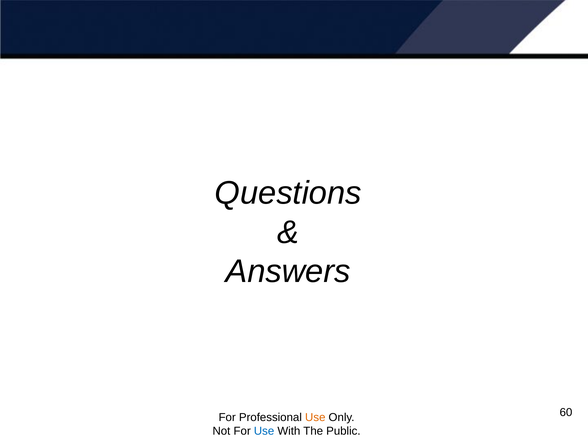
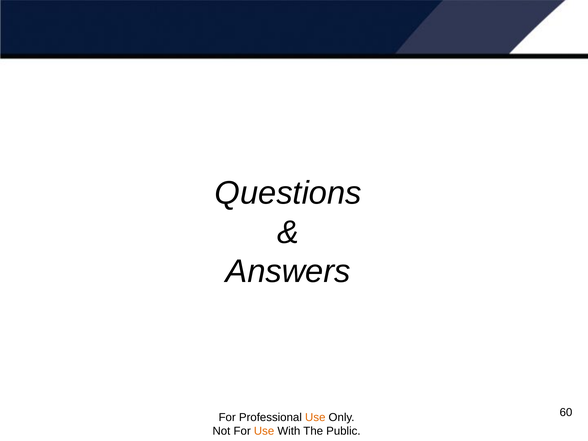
Use at (264, 431) colour: blue -> orange
